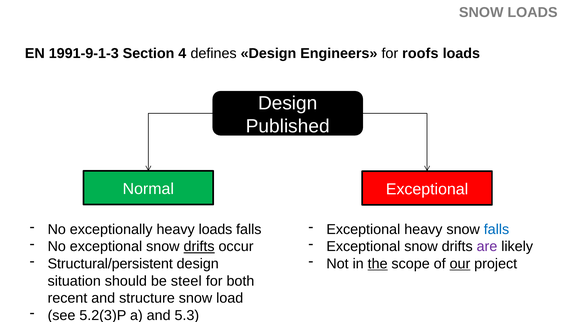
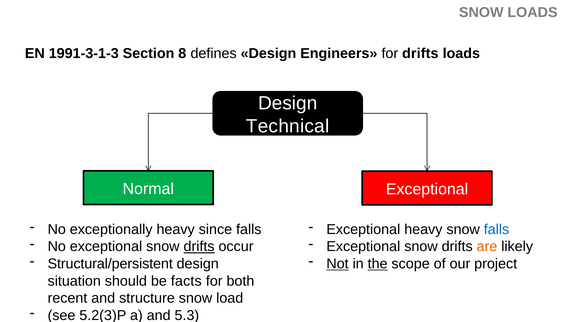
1991-9-1-3: 1991-9-1-3 -> 1991-3-1-3
4: 4 -> 8
for roofs: roofs -> drifts
Published: Published -> Technical
heavy loads: loads -> since
are colour: purple -> orange
Not underline: none -> present
our underline: present -> none
steel: steel -> facts
